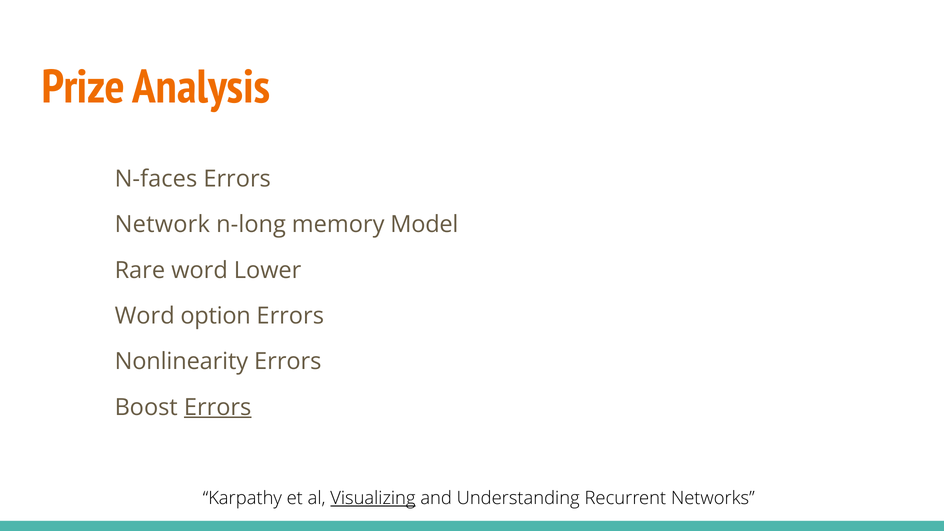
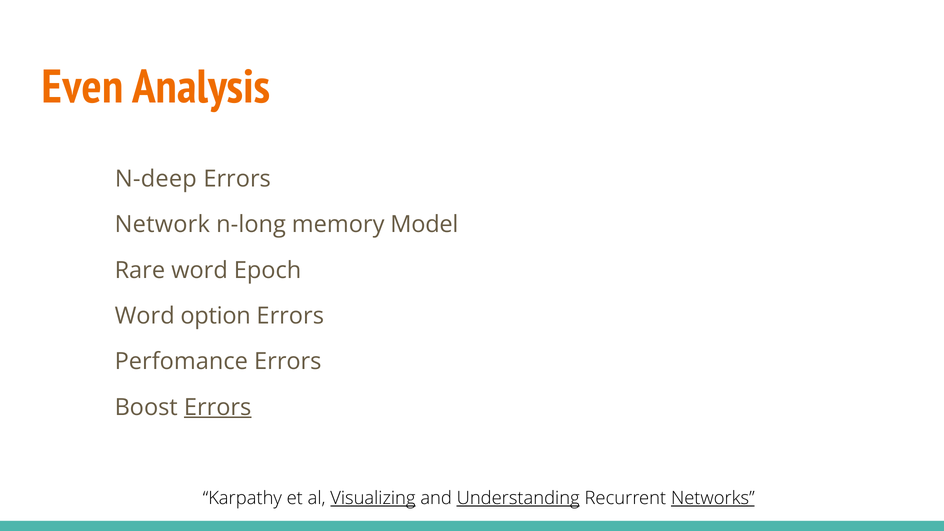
Prize: Prize -> Even
N-faces: N-faces -> N-deep
Lower: Lower -> Epoch
Nonlinearity: Nonlinearity -> Perfomance
Understanding underline: none -> present
Networks underline: none -> present
